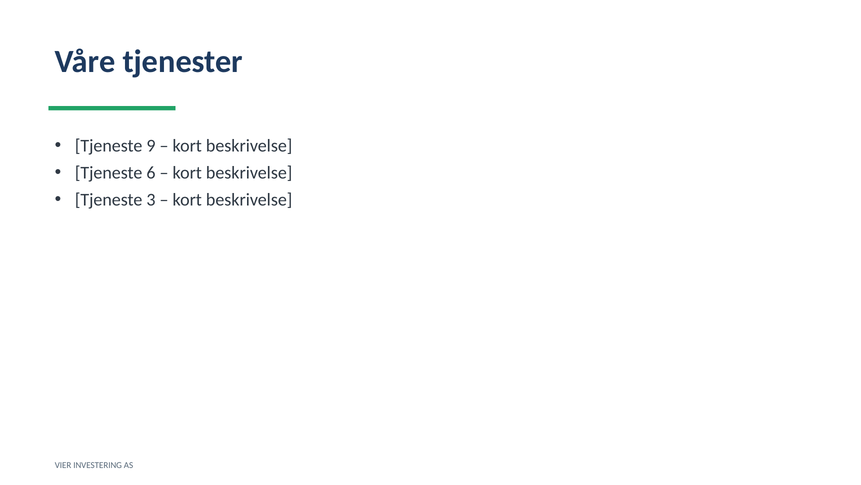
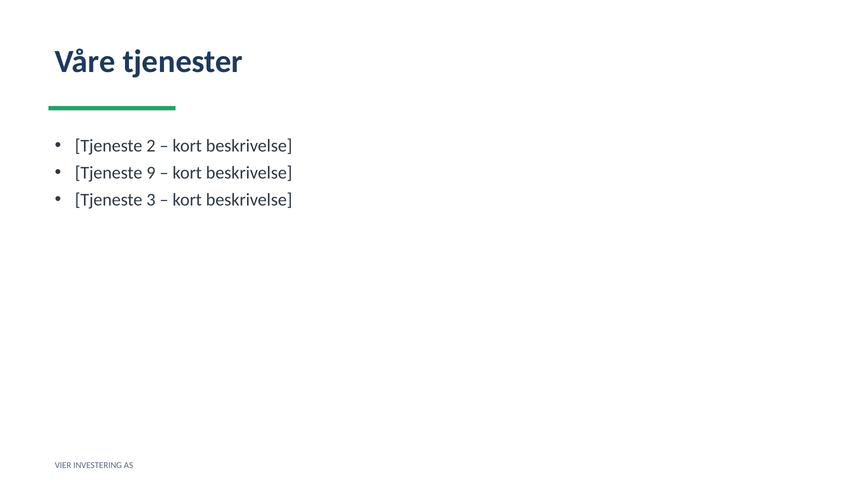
9: 9 -> 2
6: 6 -> 9
